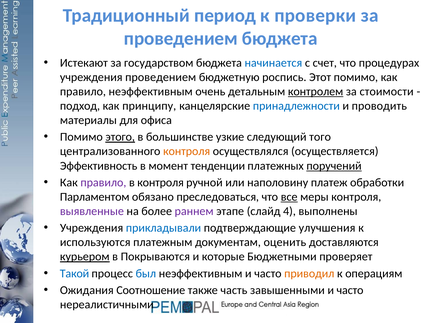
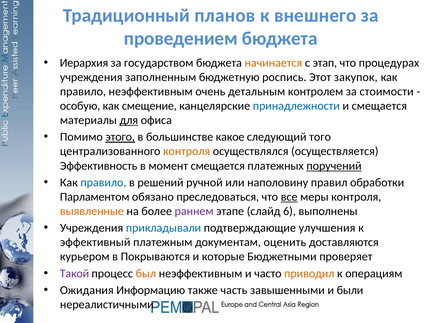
период: период -> планов
проверки: проверки -> внешнего
Истекают: Истекают -> Иерархия
начинается colour: blue -> orange
счет: счет -> этап
учреждения проведением: проведением -> заполненным
Этот помимо: помимо -> закупок
контролем underline: present -> none
подход: подход -> особую
принципу: принципу -> смещение
и проводить: проводить -> смещается
для underline: none -> present
узкие: узкие -> какое
момент тенденции: тенденции -> смещается
правило at (103, 183) colour: purple -> blue
в контроля: контроля -> решений
платеж: платеж -> правил
выявленные colour: purple -> orange
4: 4 -> 6
используются: используются -> эффективный
курьером underline: present -> none
Такой colour: blue -> purple
был colour: blue -> orange
Соотношение: Соотношение -> Информацию
завышенными и часто: часто -> были
